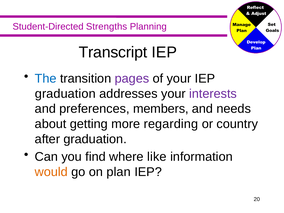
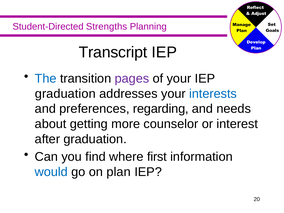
interests colour: purple -> blue
members: members -> regarding
regarding: regarding -> counselor
country: country -> interest
like: like -> first
would colour: orange -> blue
